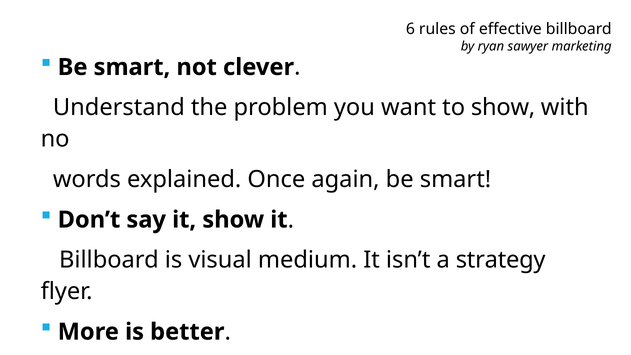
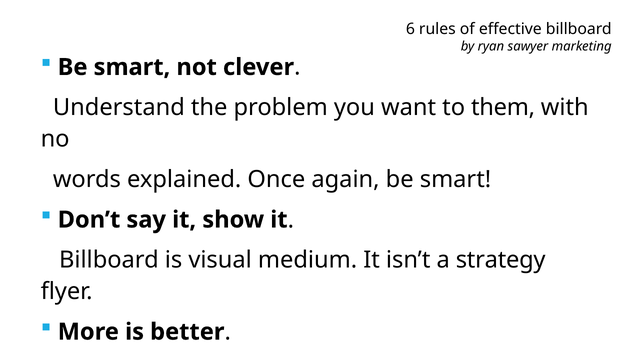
to show: show -> them
